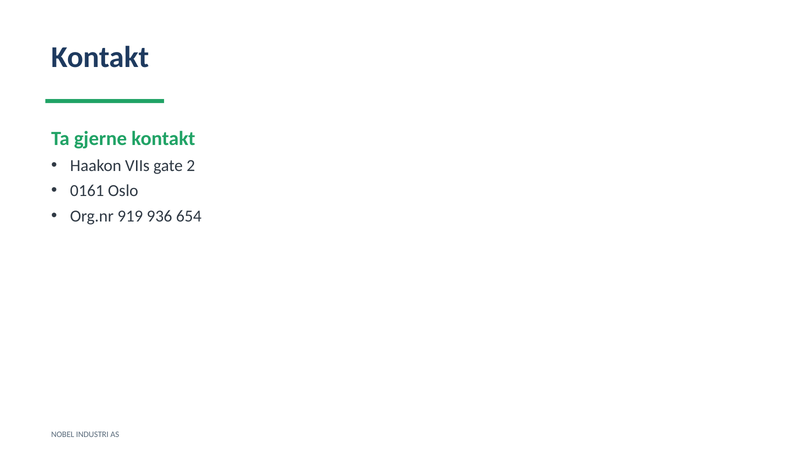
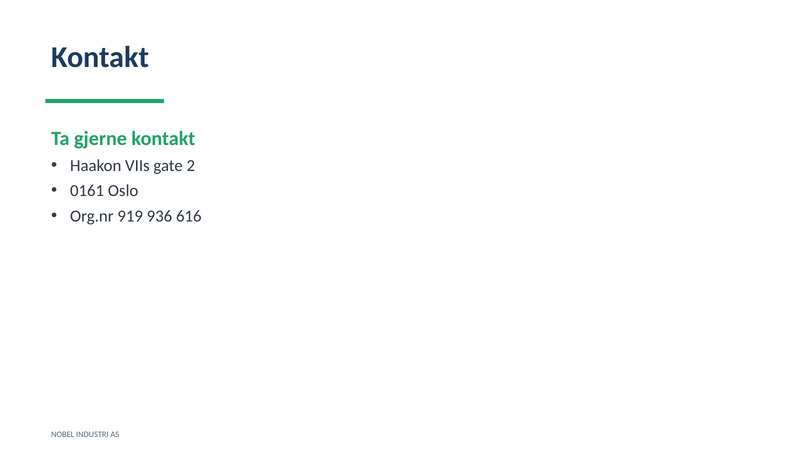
654: 654 -> 616
